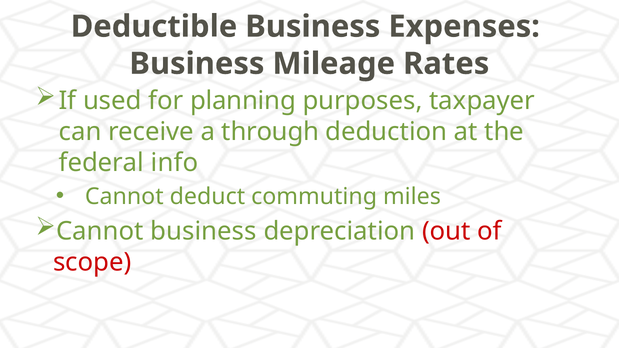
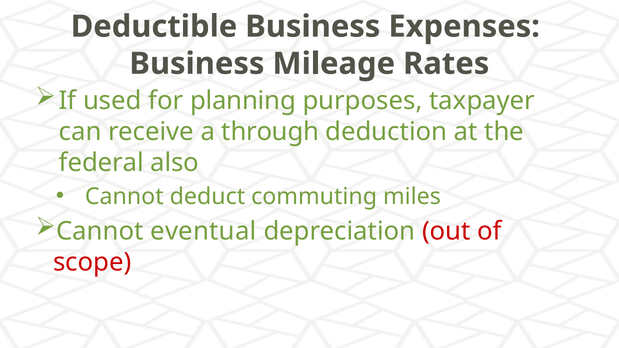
info: info -> also
Cannot business: business -> eventual
